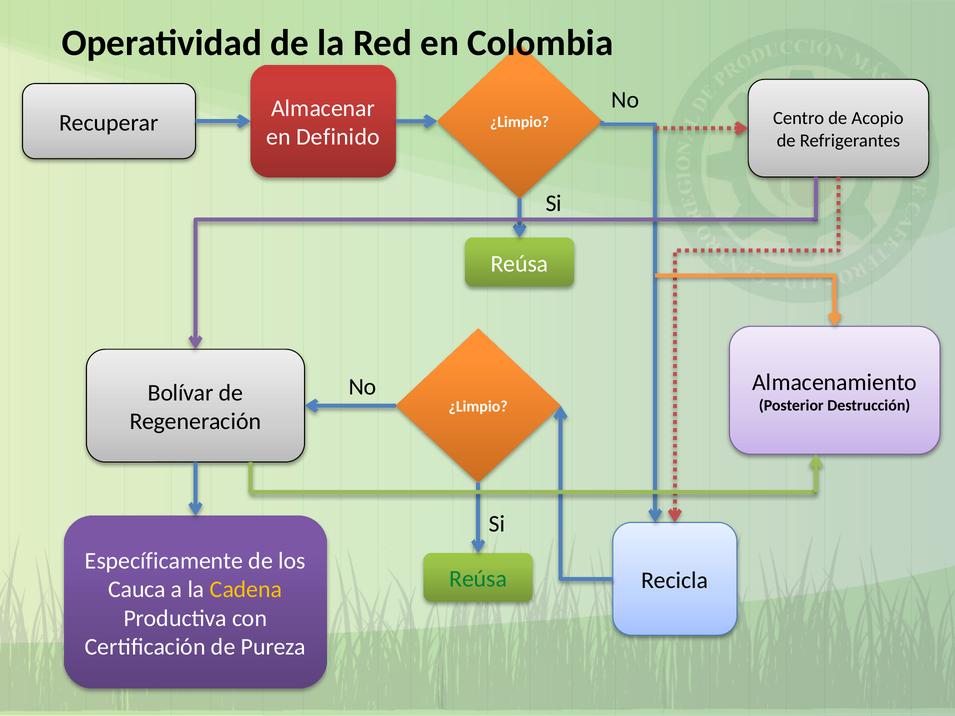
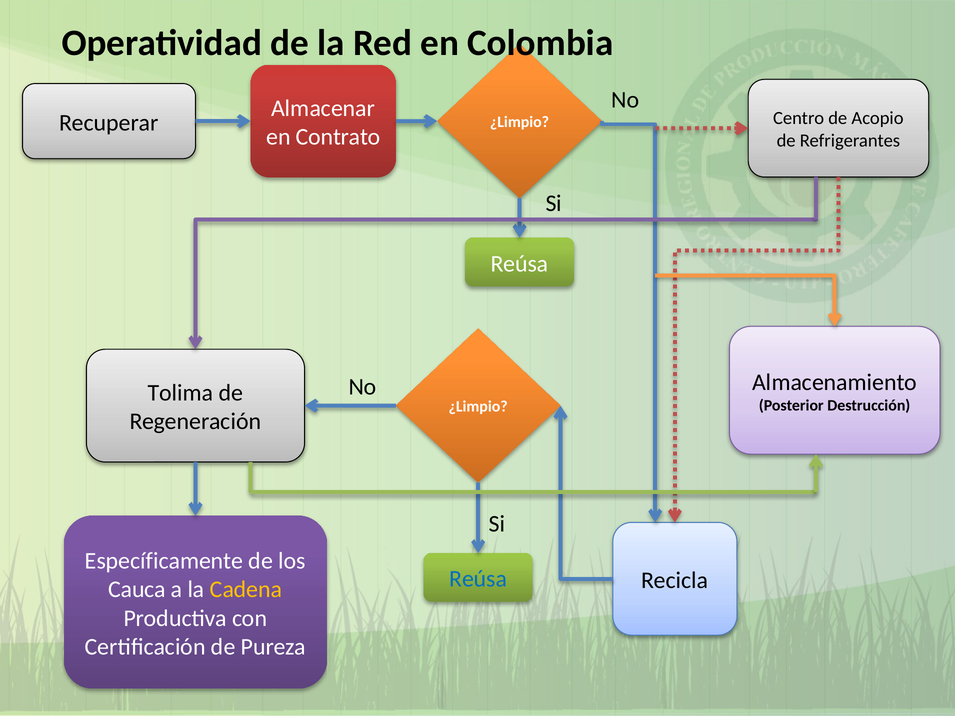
Definido: Definido -> Contrato
Bolívar: Bolívar -> Tolima
Reúsa at (478, 579) colour: green -> blue
